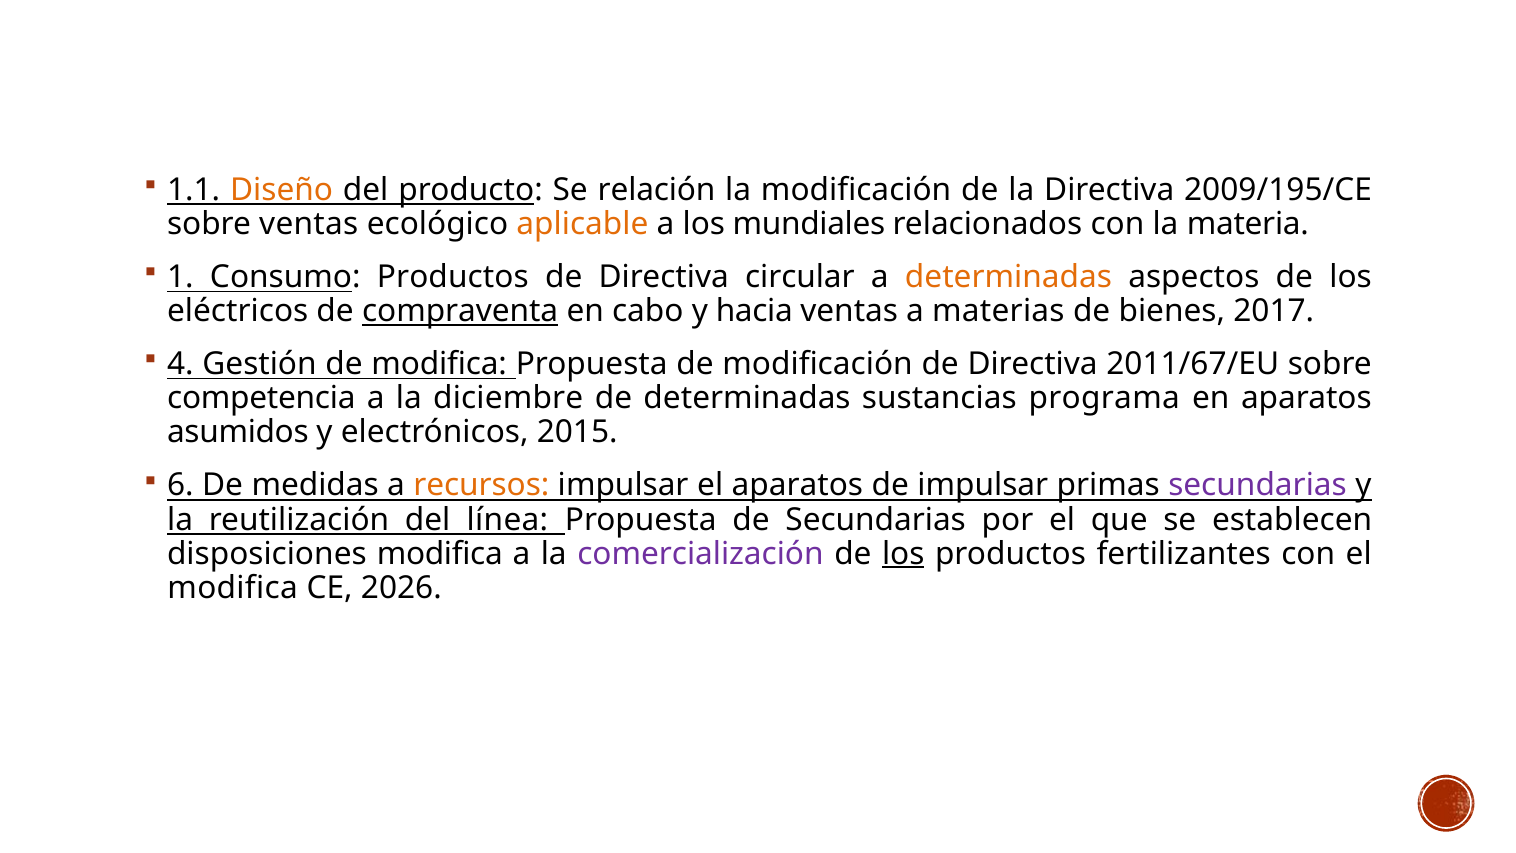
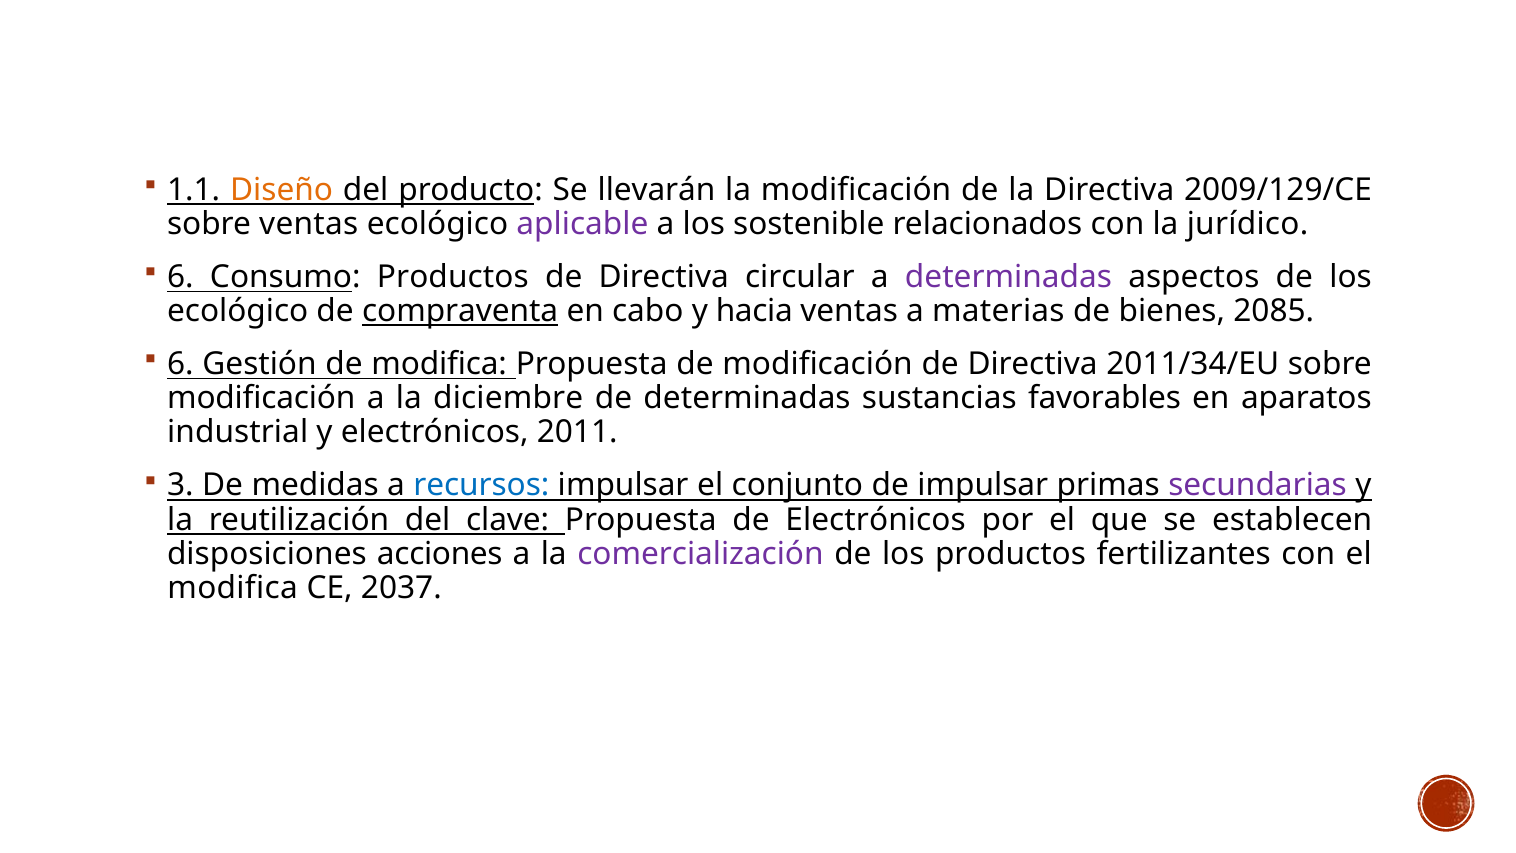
relación: relación -> llevarán
2009/195/CE: 2009/195/CE -> 2009/129/CE
aplicable colour: orange -> purple
mundiales: mundiales -> sostenible
materia: materia -> jurídico
1 at (180, 277): 1 -> 6
determinadas at (1008, 277) colour: orange -> purple
eléctricos at (238, 311): eléctricos -> ecológico
2017: 2017 -> 2085
4 at (180, 364): 4 -> 6
2011/67/EU: 2011/67/EU -> 2011/34/EU
competencia at (261, 398): competencia -> modificación
programa: programa -> favorables
asumidos: asumidos -> industrial
2015: 2015 -> 2011
6: 6 -> 3
recursos colour: orange -> blue
el aparatos: aparatos -> conjunto
línea: línea -> clave
de Secundarias: Secundarias -> Electrónicos
disposiciones modifica: modifica -> acciones
los at (903, 554) underline: present -> none
2026: 2026 -> 2037
